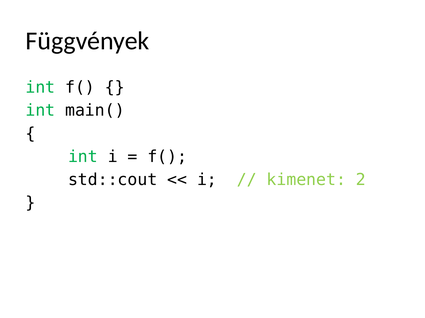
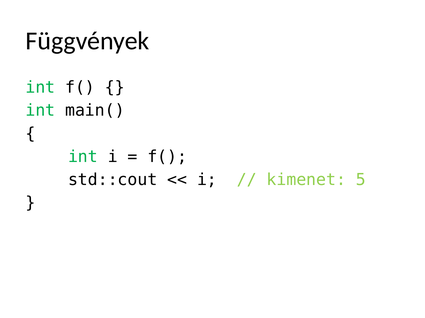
2: 2 -> 5
